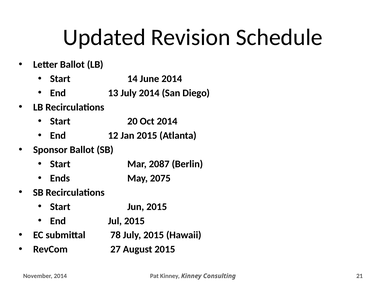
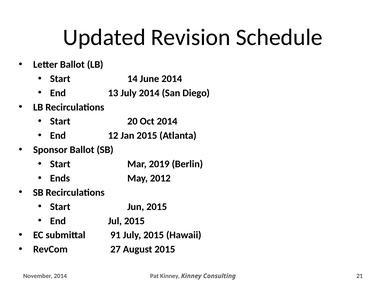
2087: 2087 -> 2019
2075: 2075 -> 2012
78: 78 -> 91
